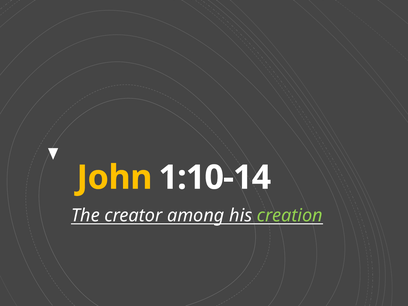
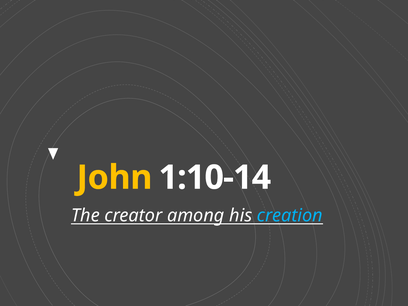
creation colour: light green -> light blue
